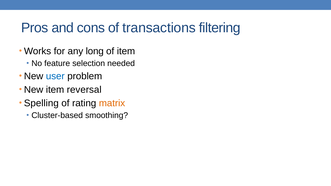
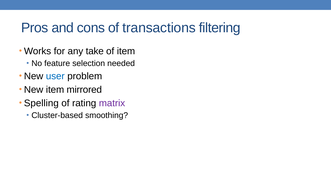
long: long -> take
reversal: reversal -> mirrored
matrix colour: orange -> purple
